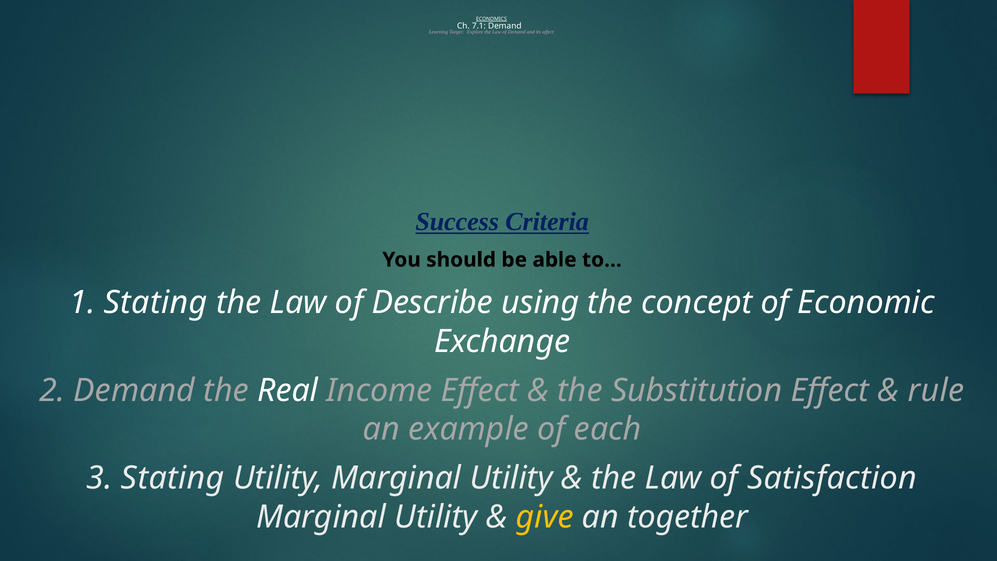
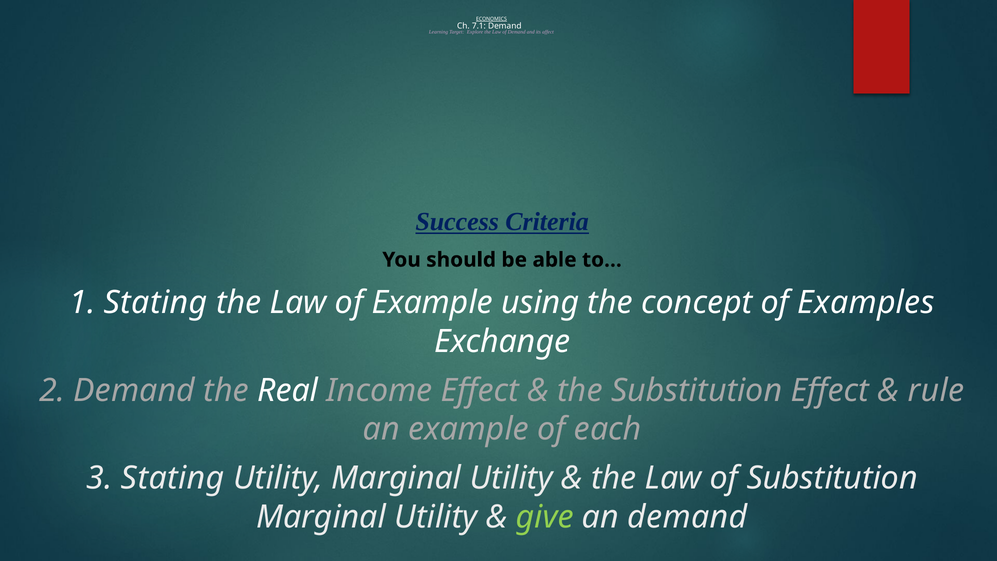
of Describe: Describe -> Example
Economic: Economic -> Examples
of Satisfaction: Satisfaction -> Substitution
give colour: yellow -> light green
an together: together -> demand
